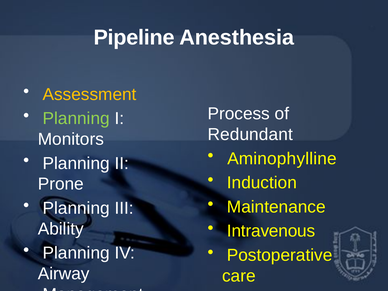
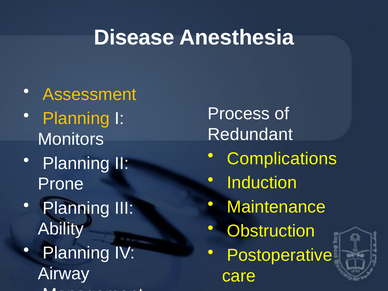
Pipeline: Pipeline -> Disease
Planning at (76, 118) colour: light green -> yellow
Aminophylline: Aminophylline -> Complications
Intravenous: Intravenous -> Obstruction
